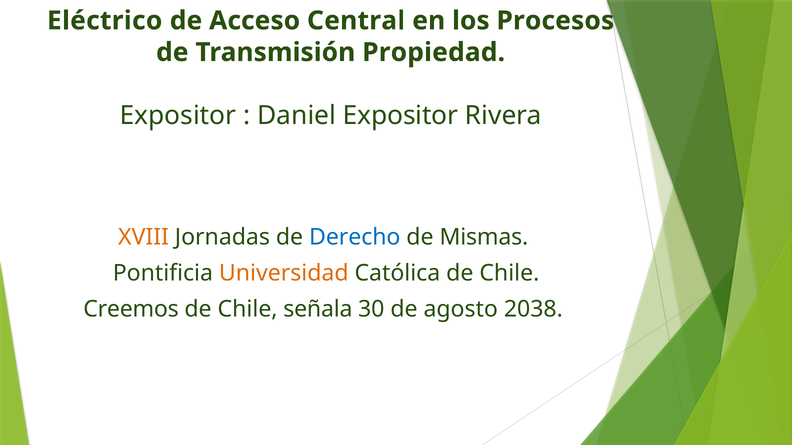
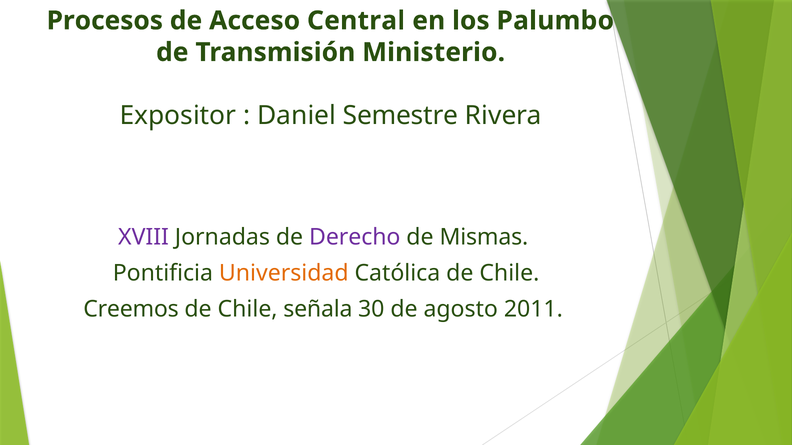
Eléctrico: Eléctrico -> Procesos
Procesos: Procesos -> Palumbo
Propiedad: Propiedad -> Ministerio
Daniel Expositor: Expositor -> Semestre
XVIII colour: orange -> purple
Derecho colour: blue -> purple
2038: 2038 -> 2011
